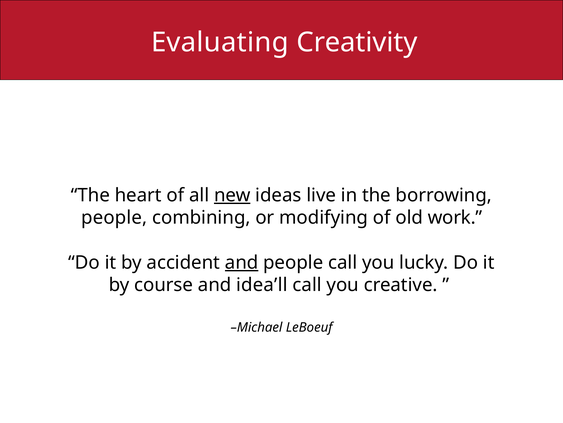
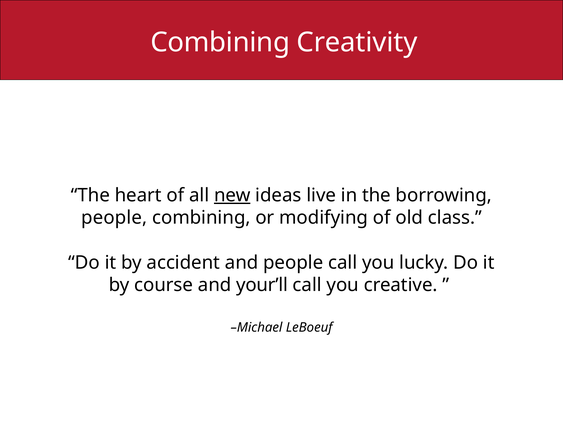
Evaluating at (220, 42): Evaluating -> Combining
work: work -> class
and at (242, 262) underline: present -> none
idea’ll: idea’ll -> your’ll
